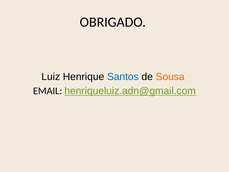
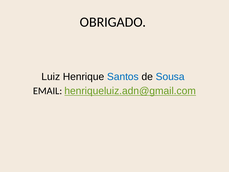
Sousa colour: orange -> blue
